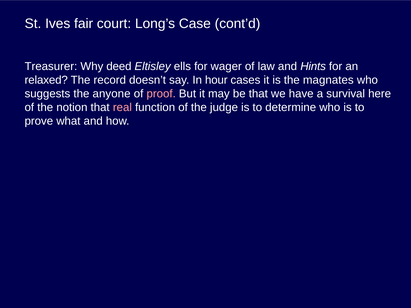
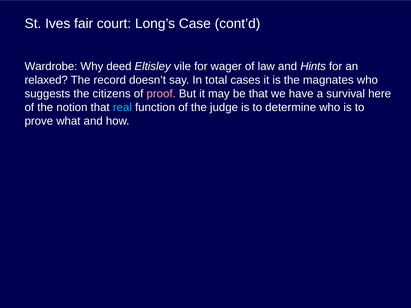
Treasurer: Treasurer -> Wardrobe
ells: ells -> vile
hour: hour -> total
anyone: anyone -> citizens
real colour: pink -> light blue
